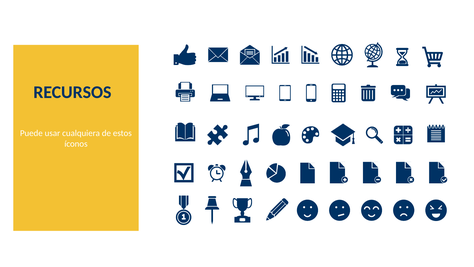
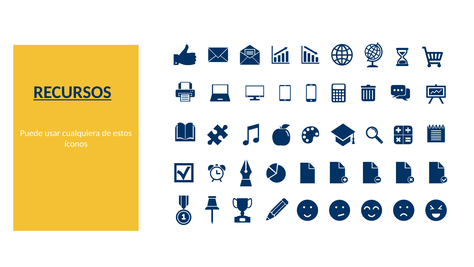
RECURSOS underline: none -> present
